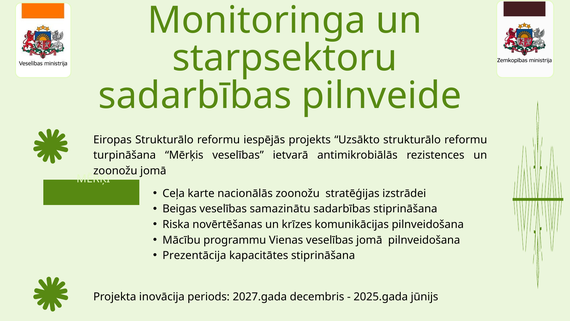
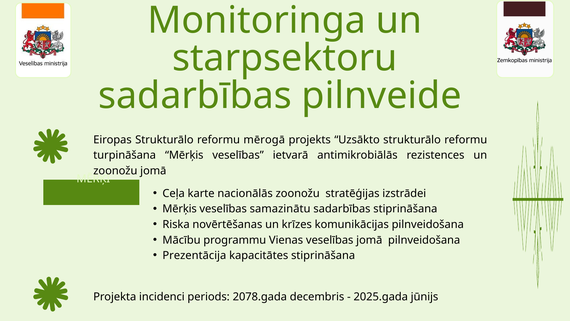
iespējās: iespējās -> mērogā
Beigas at (180, 209): Beigas -> Mērķis
inovācija: inovācija -> incidenci
2027.gada: 2027.gada -> 2078.gada
